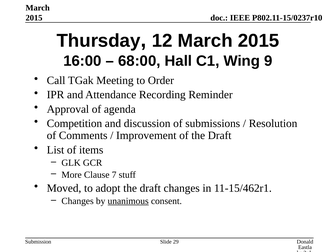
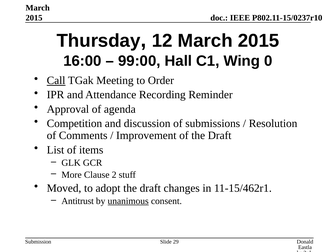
68:00: 68:00 -> 99:00
9: 9 -> 0
Call underline: none -> present
7: 7 -> 2
Changes at (78, 201): Changes -> Antitrust
